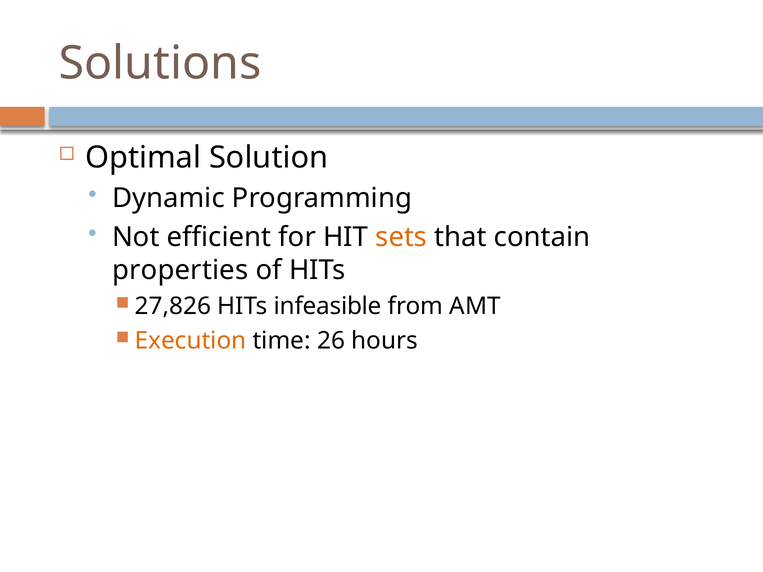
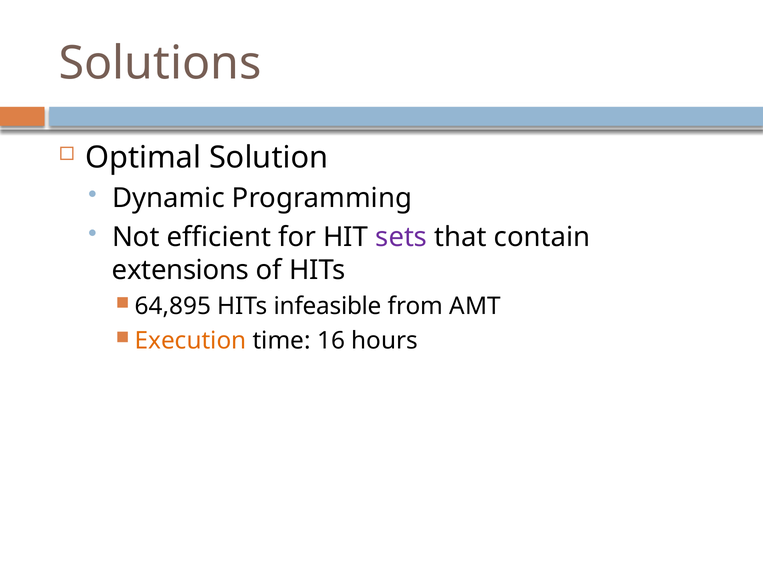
sets colour: orange -> purple
properties: properties -> extensions
27,826: 27,826 -> 64,895
26: 26 -> 16
